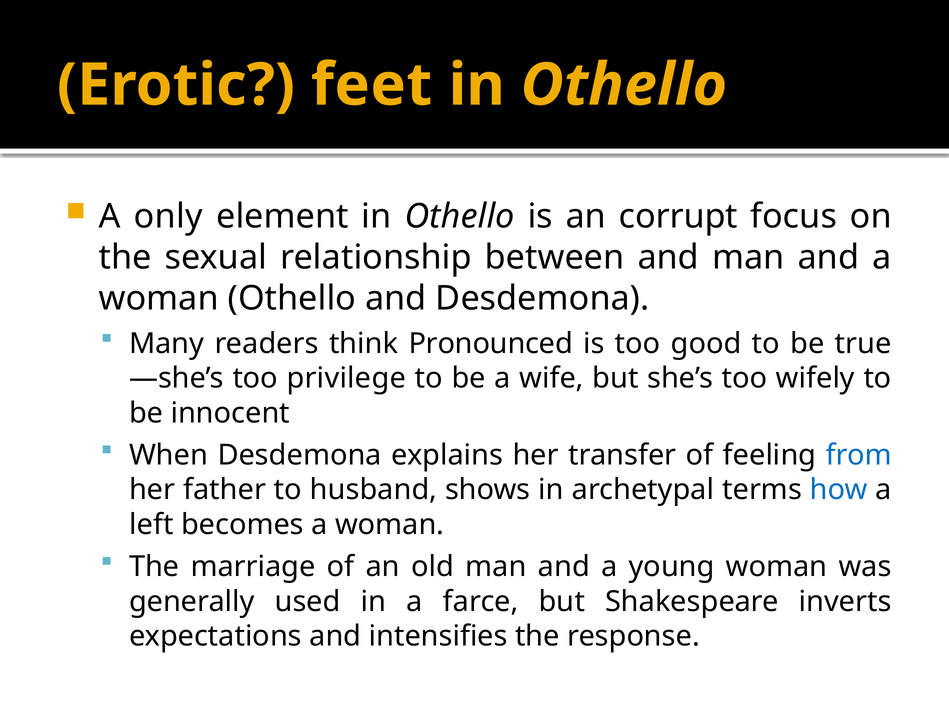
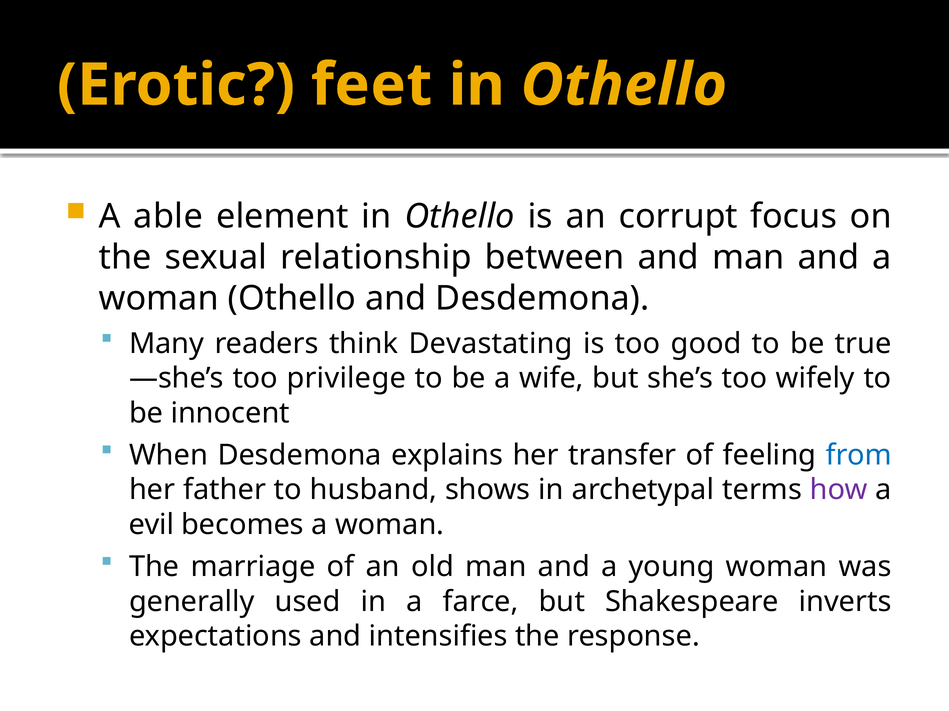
only: only -> able
Pronounced: Pronounced -> Devastating
how colour: blue -> purple
left: left -> evil
